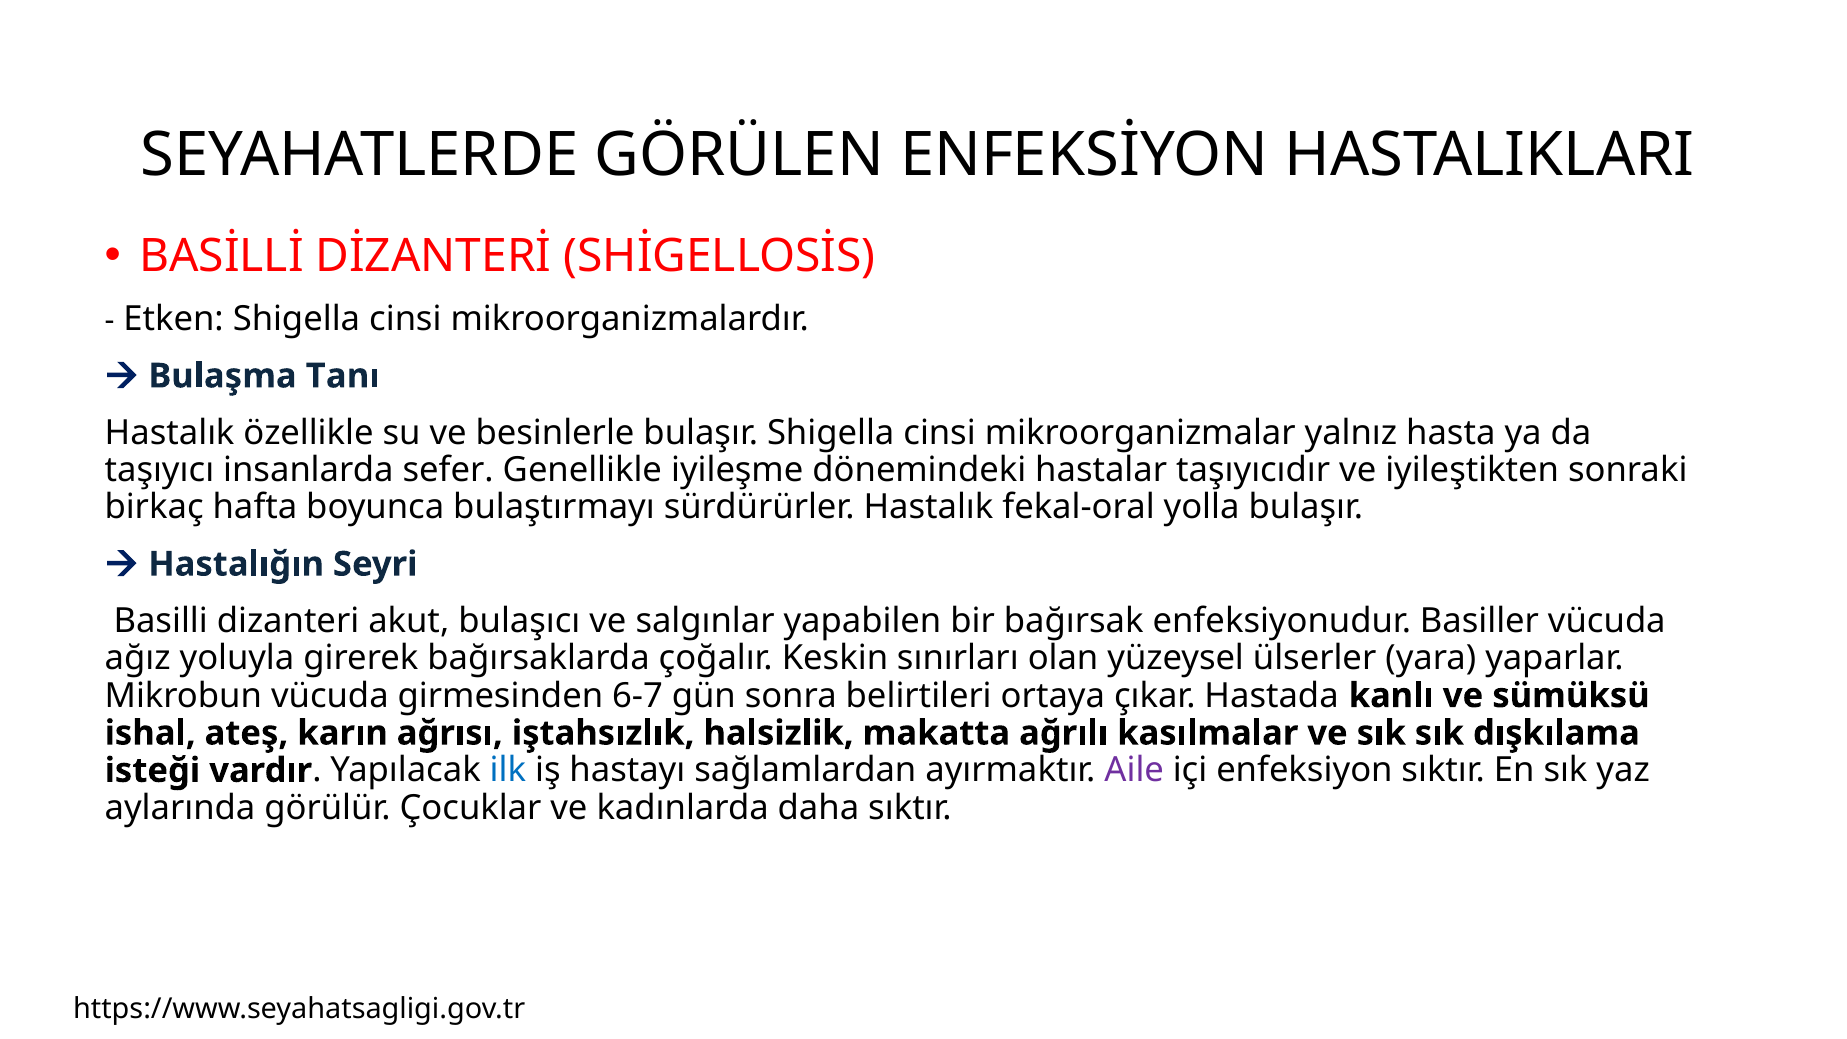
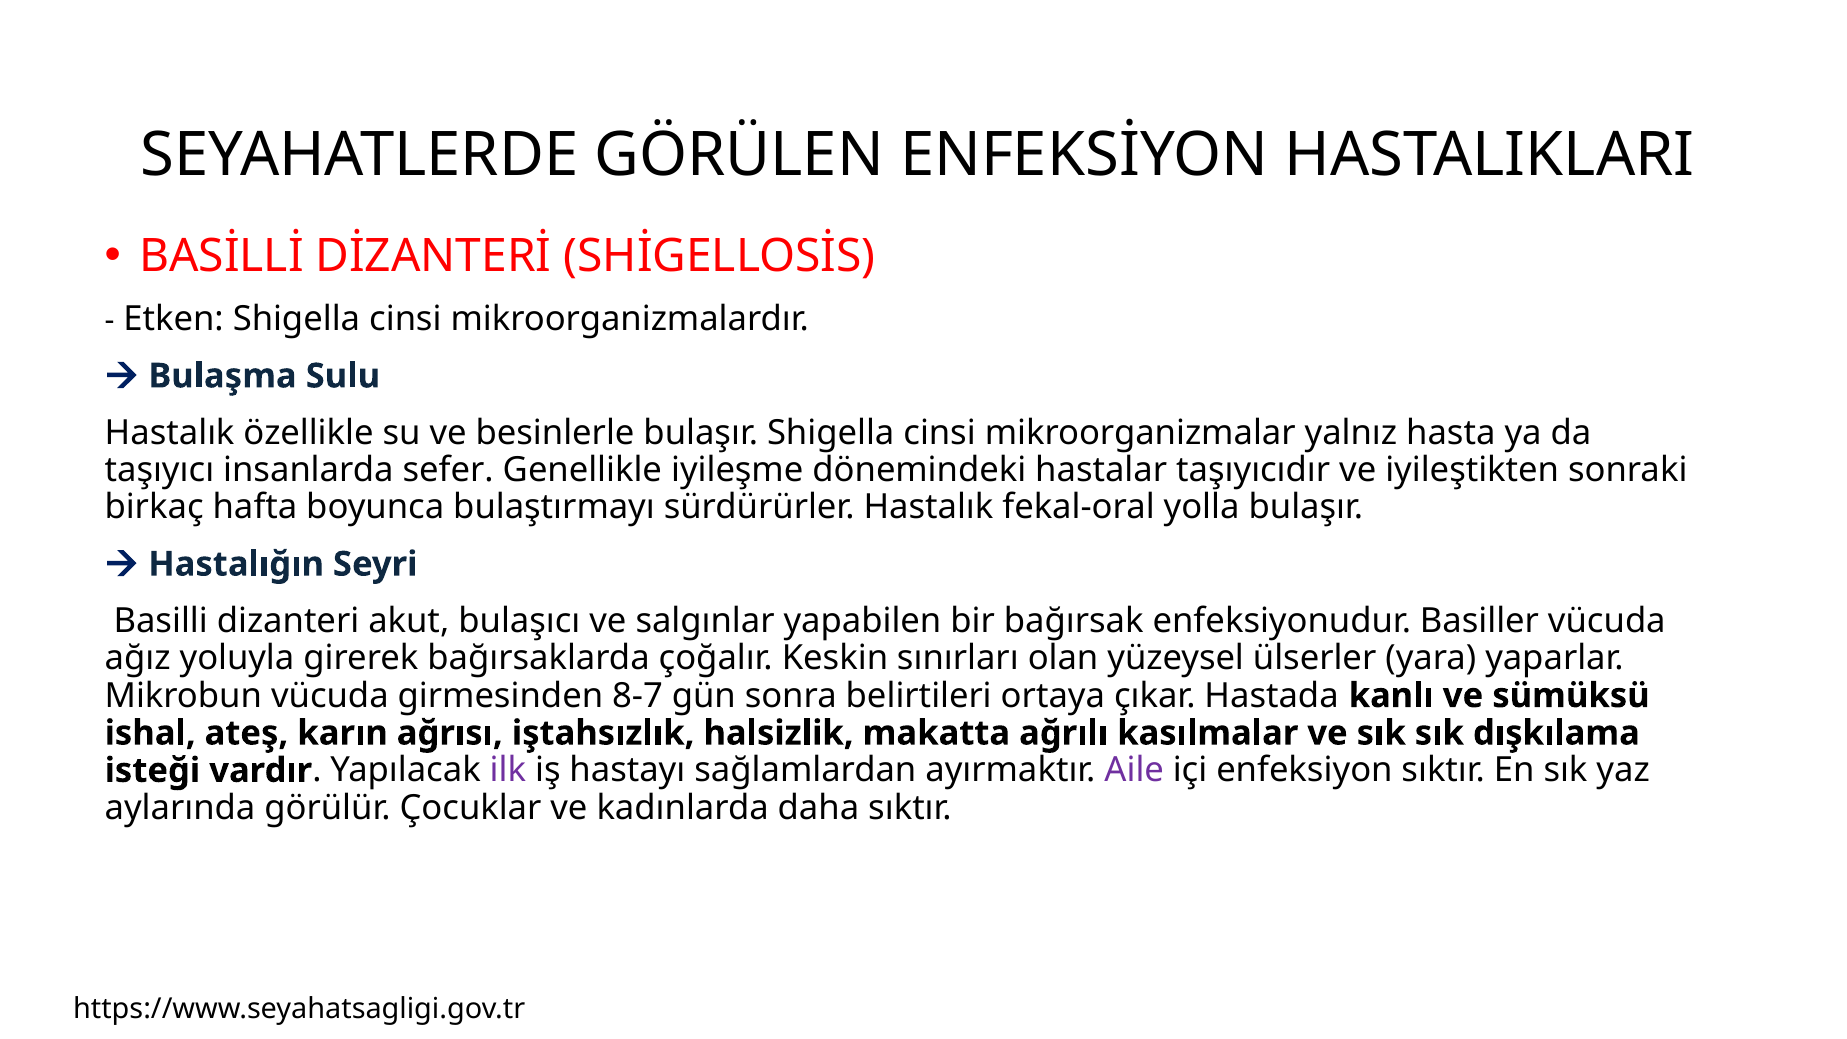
Tanı: Tanı -> Sulu
6-7: 6-7 -> 8-7
ilk colour: blue -> purple
